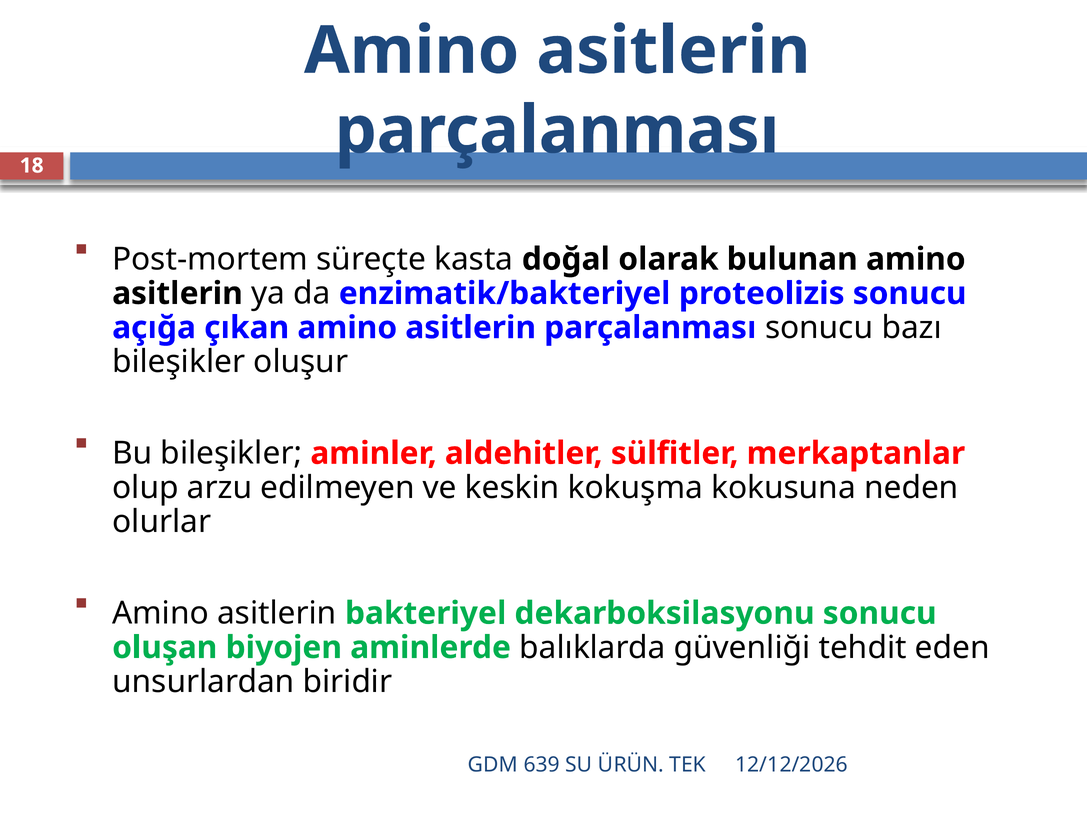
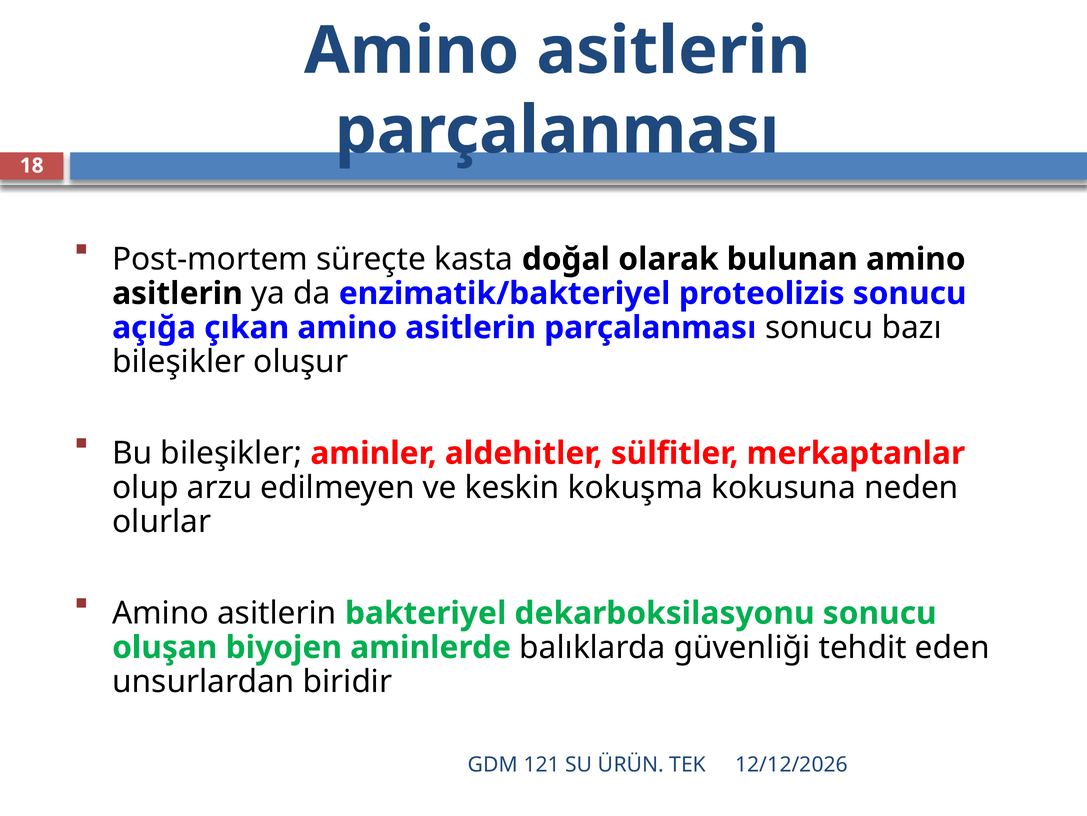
639: 639 -> 121
